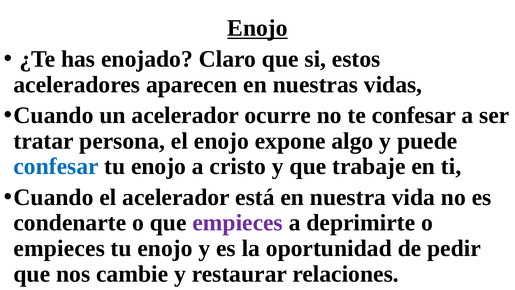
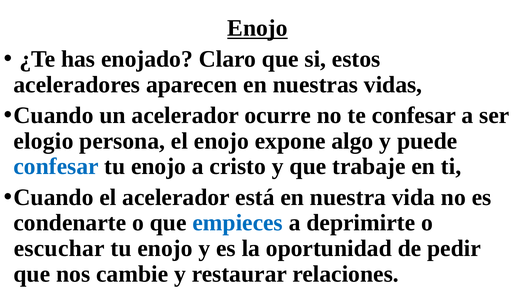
tratar: tratar -> elogio
empieces at (238, 223) colour: purple -> blue
empieces at (59, 248): empieces -> escuchar
